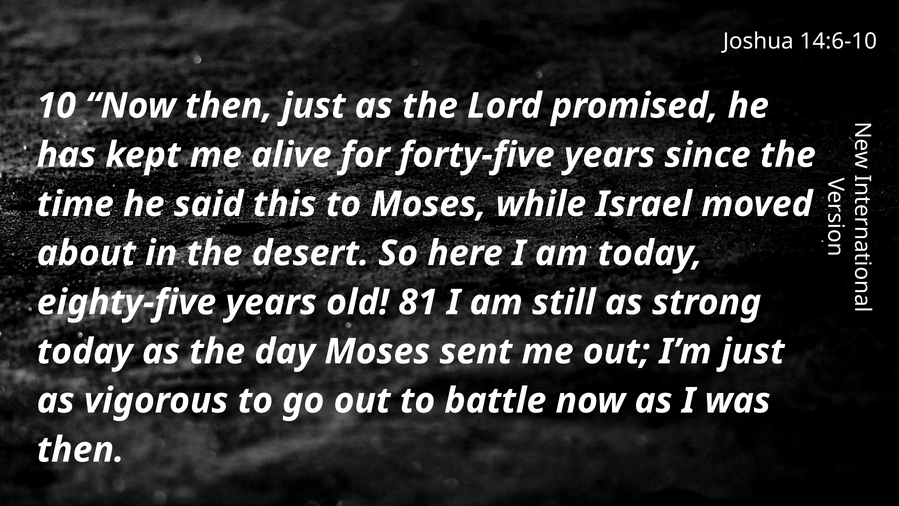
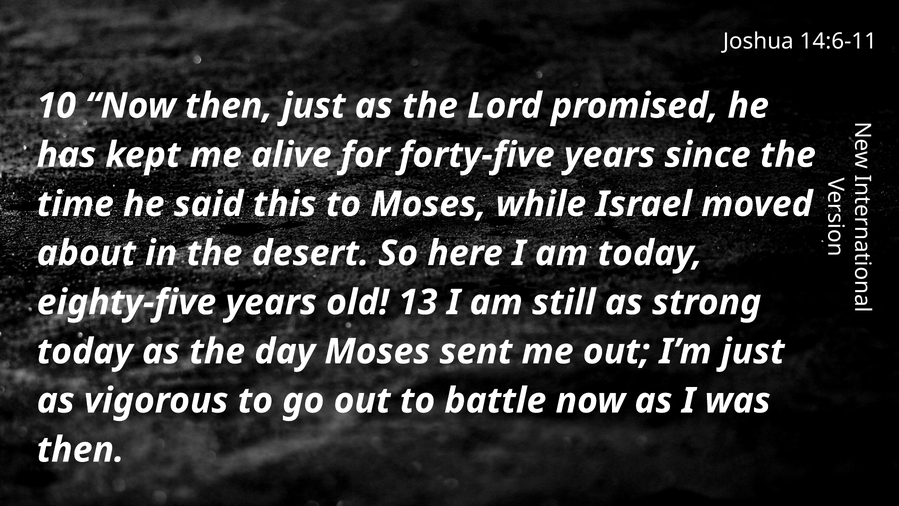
14:6-10: 14:6-10 -> 14:6-11
81: 81 -> 13
